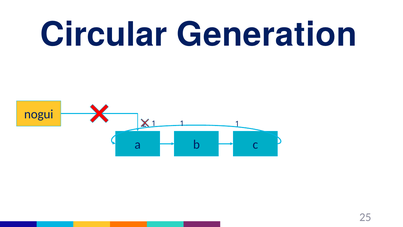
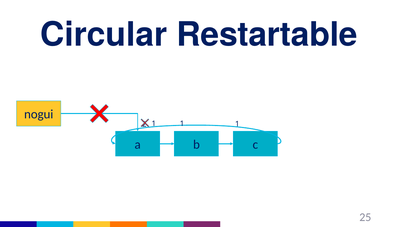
Generation: Generation -> Restartable
